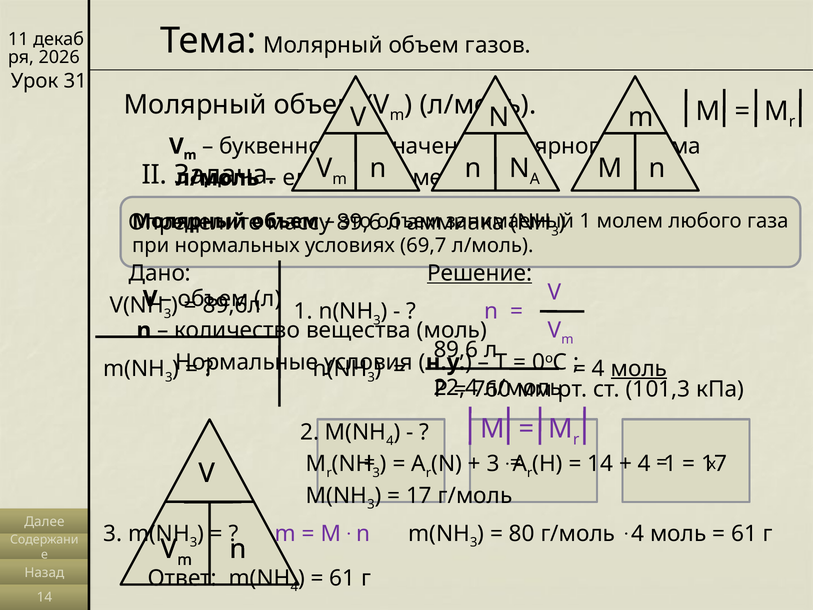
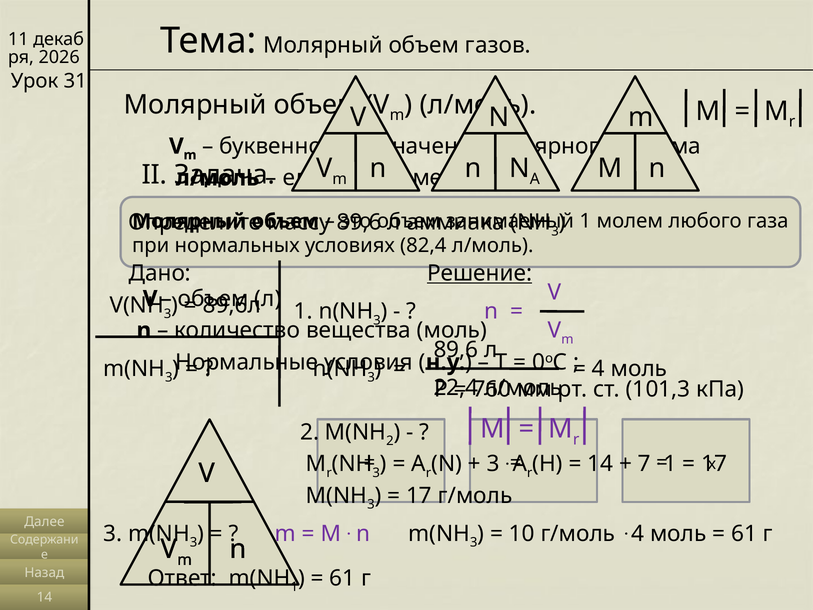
69,7: 69,7 -> 82,4
моль at (639, 368) underline: present -> none
4 at (390, 441): 4 -> 2
4 at (644, 464): 4 -> 7
80: 80 -> 10
4 at (294, 587): 4 -> 1
